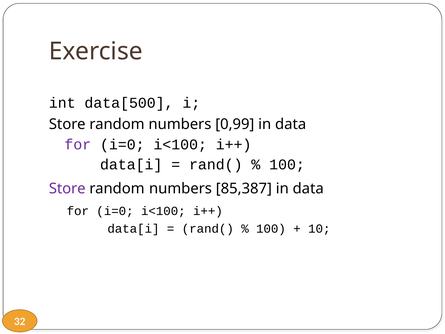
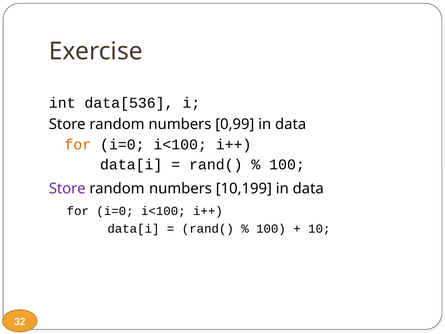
data[500: data[500 -> data[536
for at (78, 144) colour: purple -> orange
85,387: 85,387 -> 10,199
